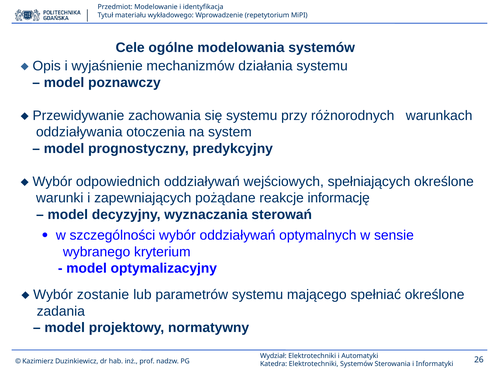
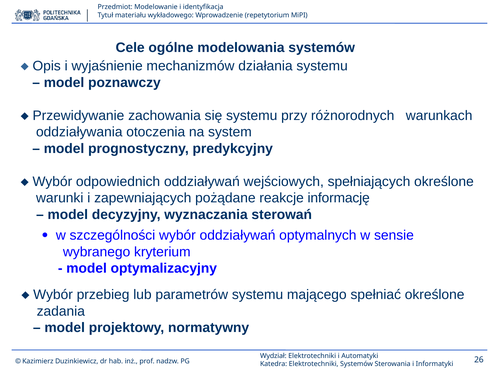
zostanie: zostanie -> przebieg
